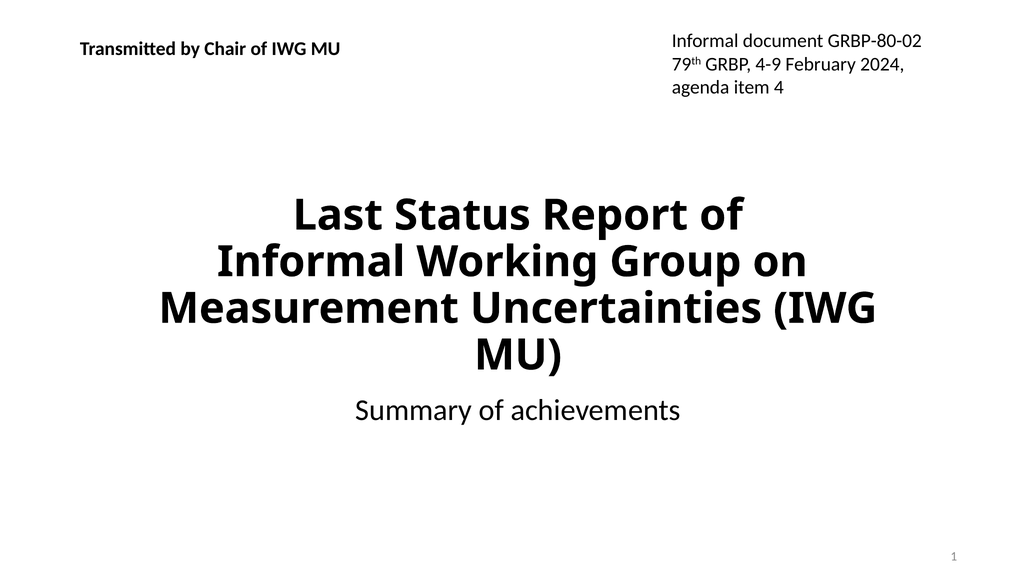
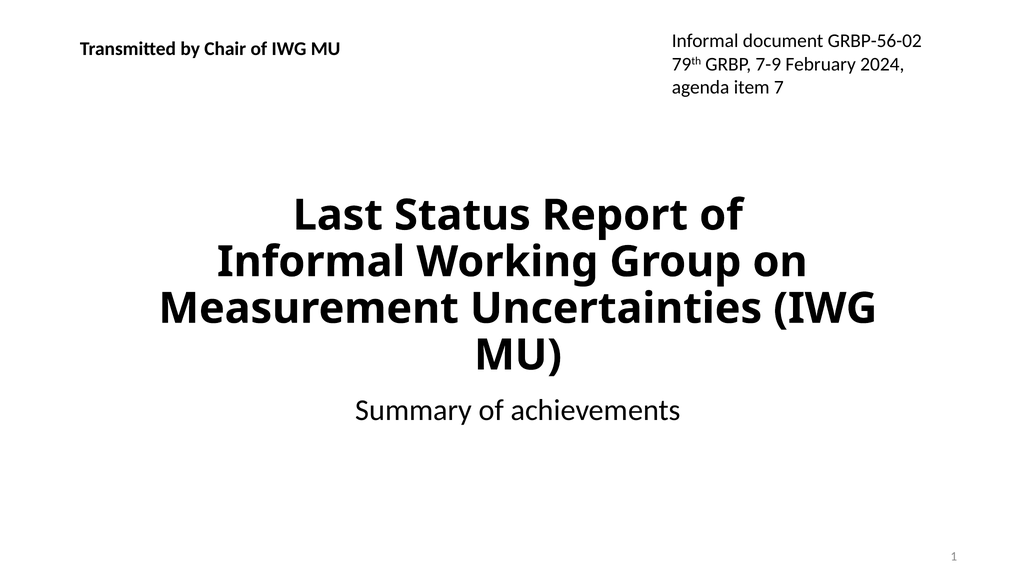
GRBP-80-02: GRBP-80-02 -> GRBP-56-02
4-9: 4-9 -> 7-9
4: 4 -> 7
